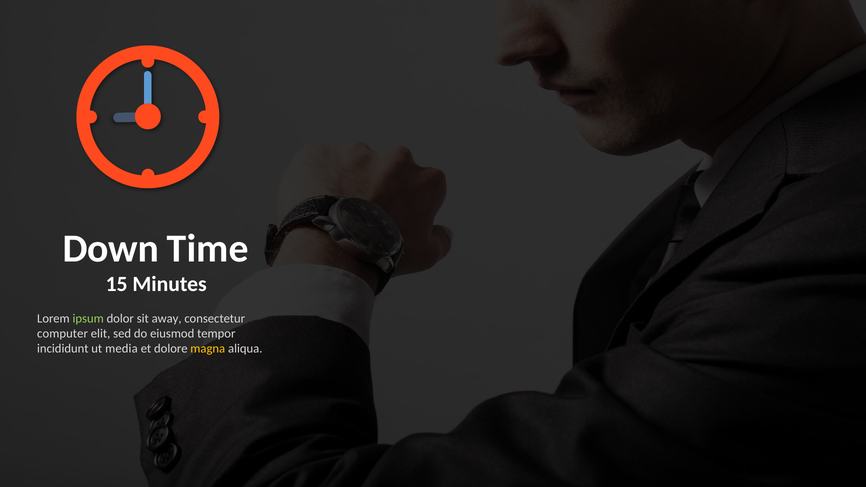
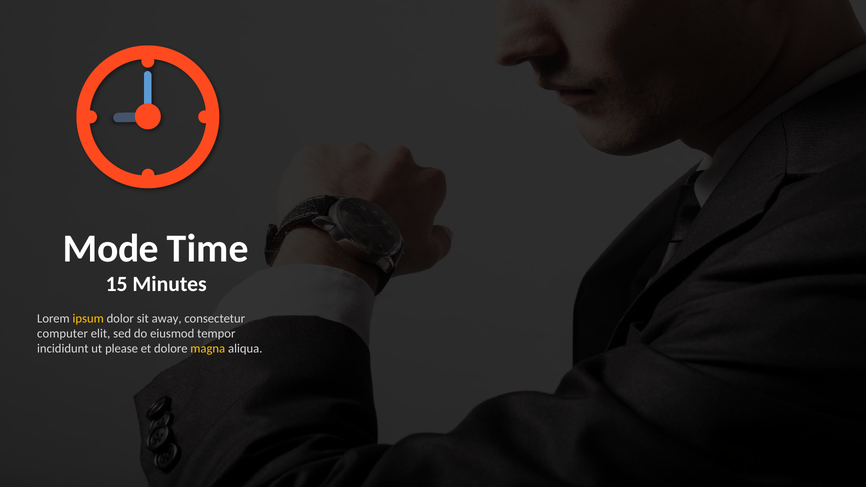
Down: Down -> Mode
ipsum colour: light green -> yellow
media: media -> please
